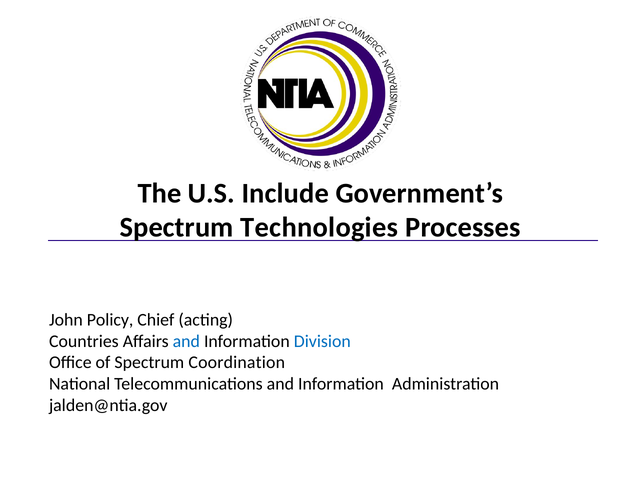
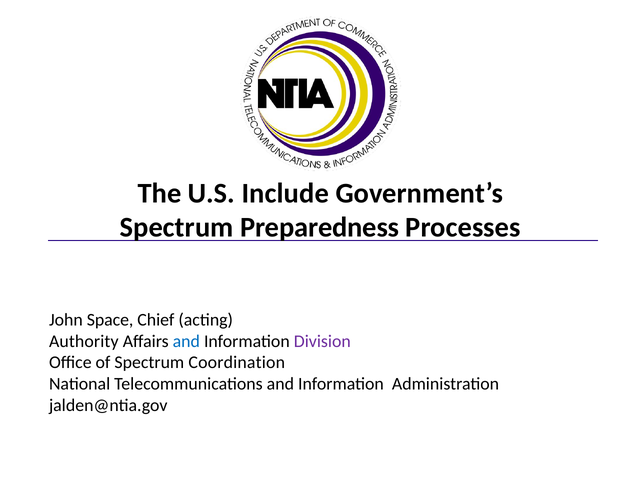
Technologies: Technologies -> Preparedness
Policy: Policy -> Space
Countries: Countries -> Authority
Division colour: blue -> purple
